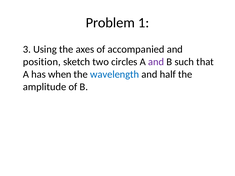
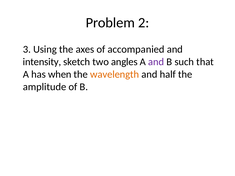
1: 1 -> 2
position: position -> intensity
circles: circles -> angles
wavelength colour: blue -> orange
